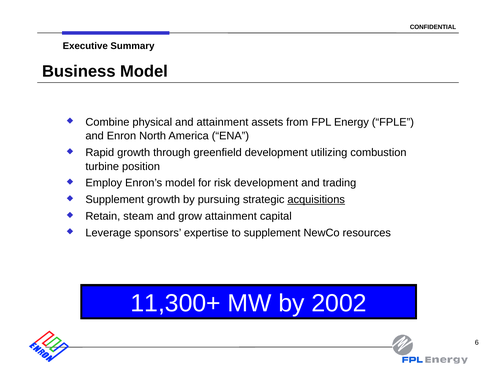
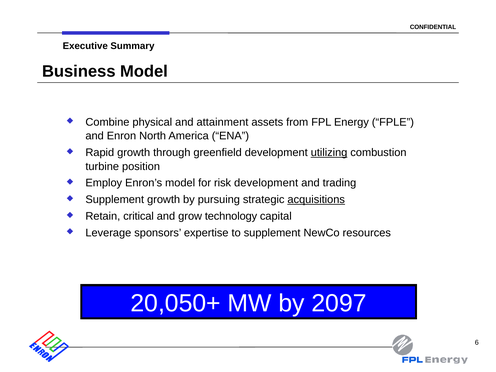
utilizing underline: none -> present
steam: steam -> critical
grow attainment: attainment -> technology
11,300+: 11,300+ -> 20,050+
2002: 2002 -> 2097
